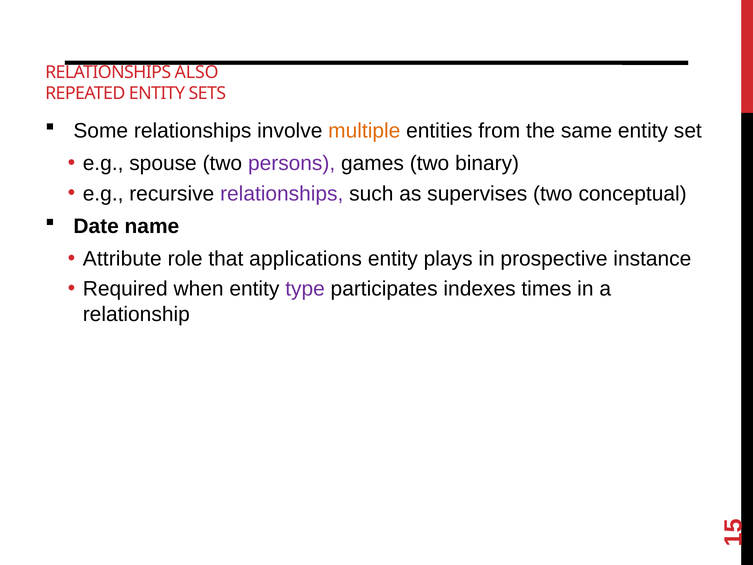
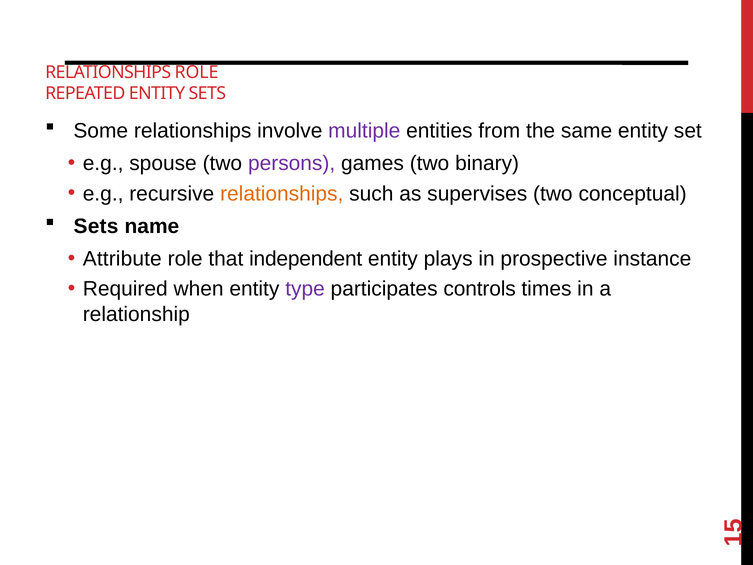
RELATIONSHIPS ALSO: ALSO -> ROLE
multiple colour: orange -> purple
relationships at (282, 194) colour: purple -> orange
Date at (96, 226): Date -> Sets
applications: applications -> independent
indexes: indexes -> controls
